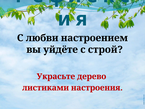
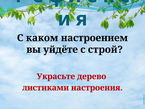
любви: любви -> каком
